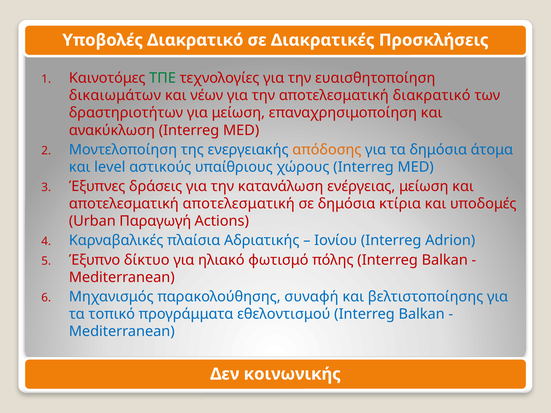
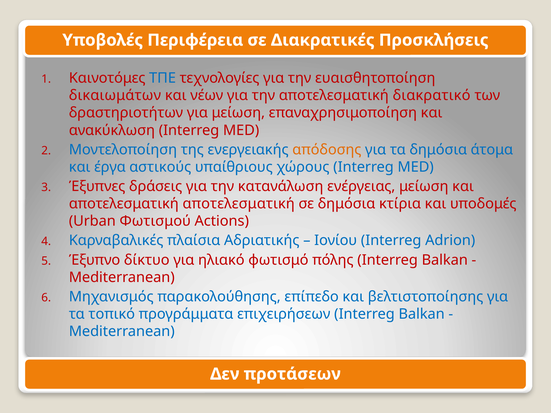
Υποβολές Διακρατικό: Διακρατικό -> Περιφέρεια
ΤΠΕ colour: green -> blue
level: level -> έργα
Παραγωγή: Παραγωγή -> Φωτισμού
συναφή: συναφή -> επίπεδο
εθελοντισμού: εθελοντισμού -> επιχειρήσεων
κοινωνικής: κοινωνικής -> προτάσεων
